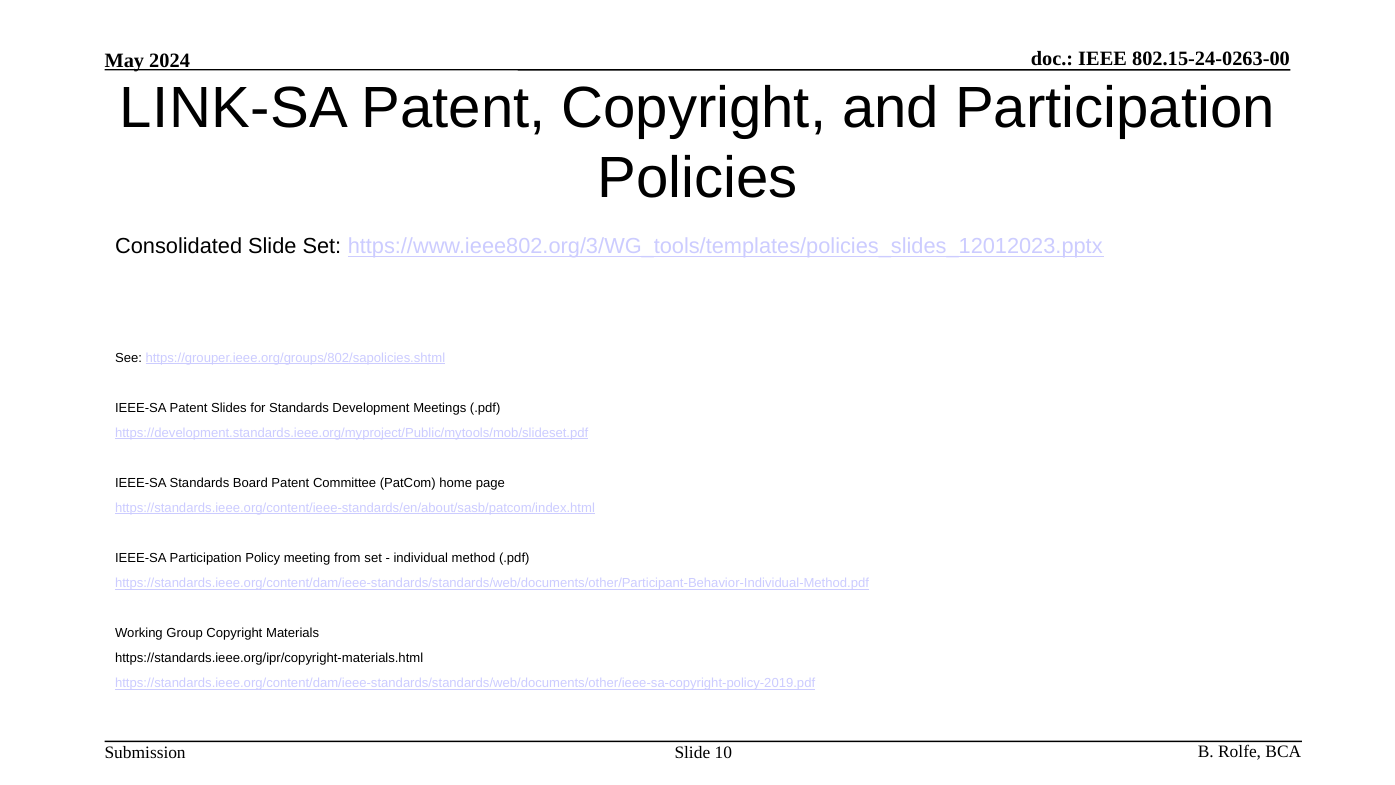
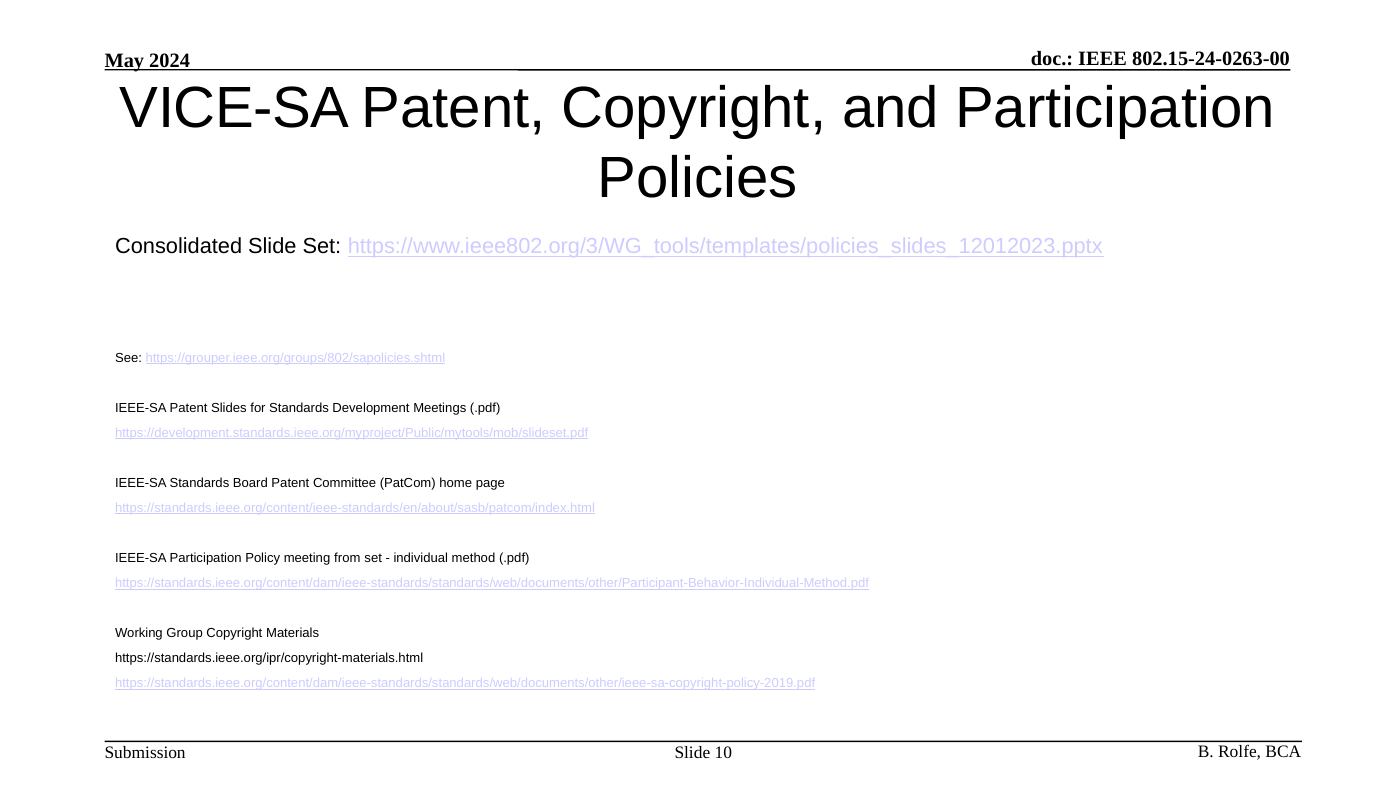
LINK-SA: LINK-SA -> VICE-SA
